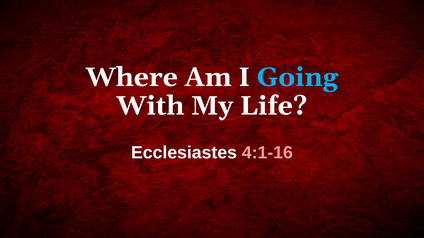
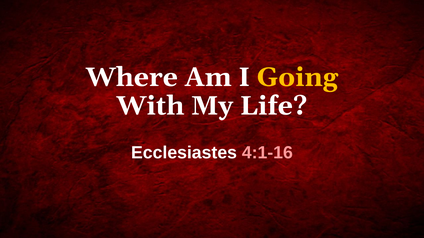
Going colour: light blue -> yellow
